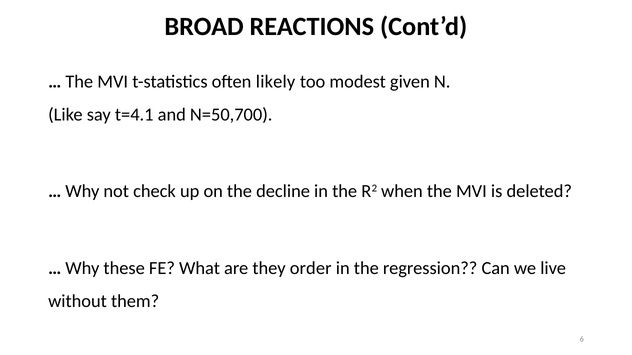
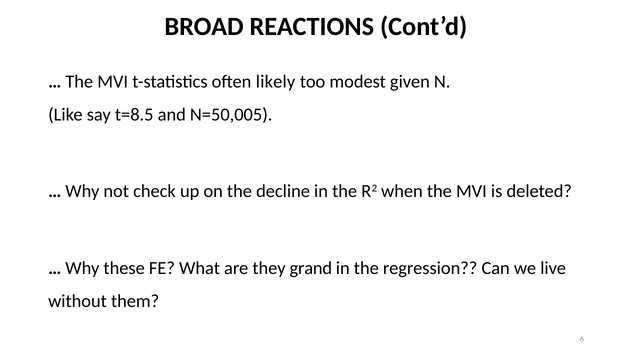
t=4.1: t=4.1 -> t=8.5
N=50,700: N=50,700 -> N=50,005
order: order -> grand
